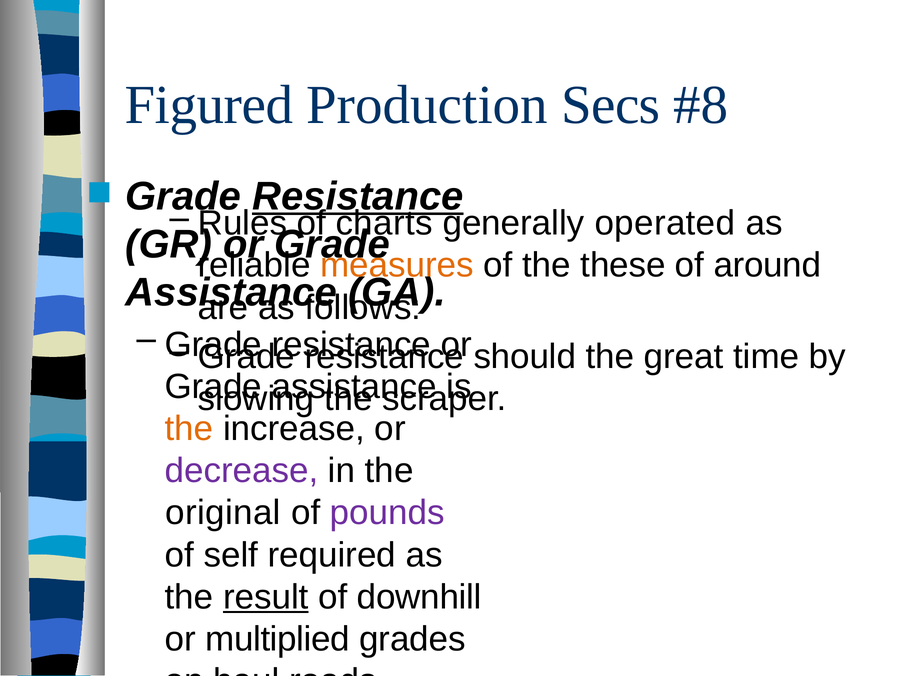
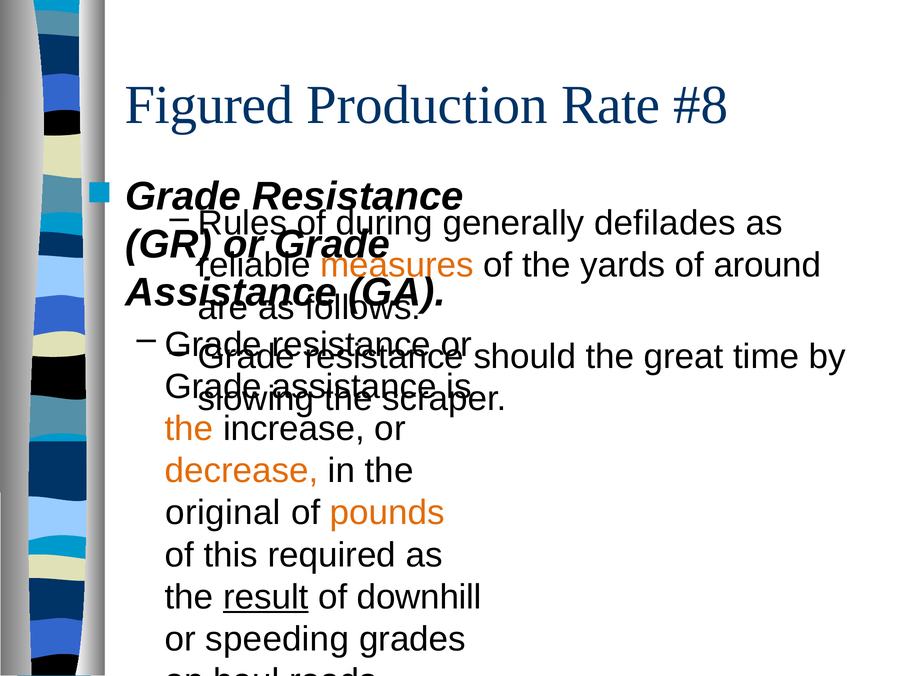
Secs: Secs -> Rate
Resistance at (358, 197) underline: present -> none
charts: charts -> during
operated: operated -> defilades
these: these -> yards
decrease colour: purple -> orange
pounds colour: purple -> orange
self: self -> this
multiplied: multiplied -> speeding
